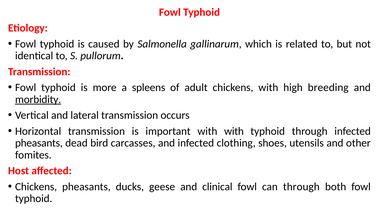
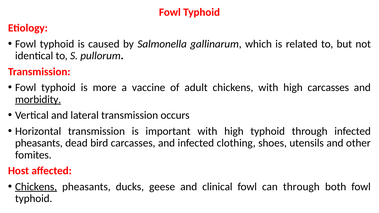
spleens: spleens -> vaccine
high breeding: breeding -> carcasses
important with with: with -> high
Chickens at (36, 187) underline: none -> present
